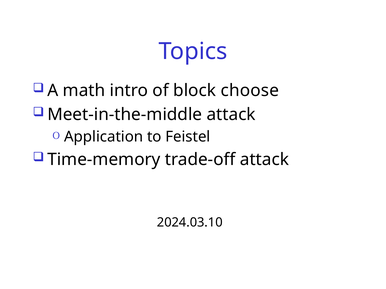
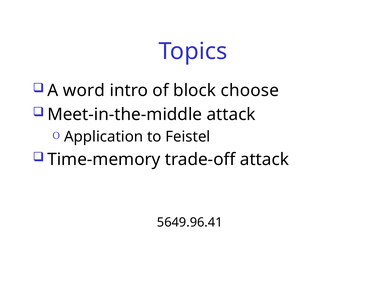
math: math -> word
2024.03.10: 2024.03.10 -> 5649.96.41
